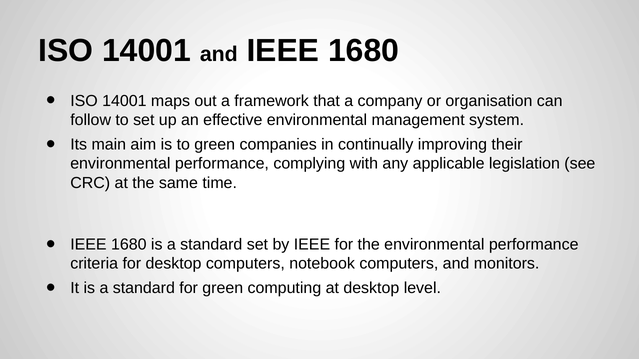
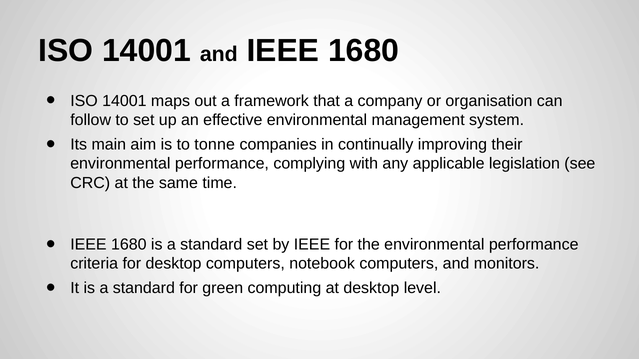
to green: green -> tonne
